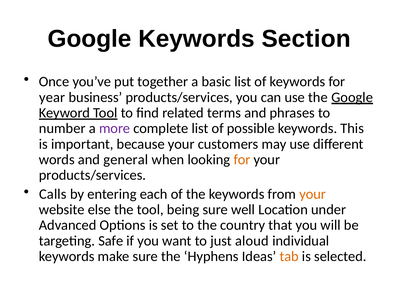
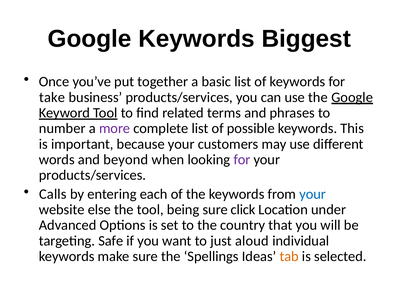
Section: Section -> Biggest
year: year -> take
general: general -> beyond
for at (242, 159) colour: orange -> purple
your at (313, 194) colour: orange -> blue
well: well -> click
Hyphens: Hyphens -> Spellings
